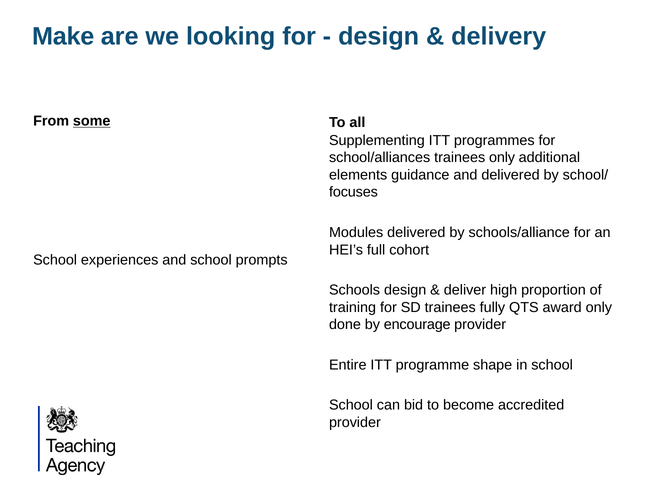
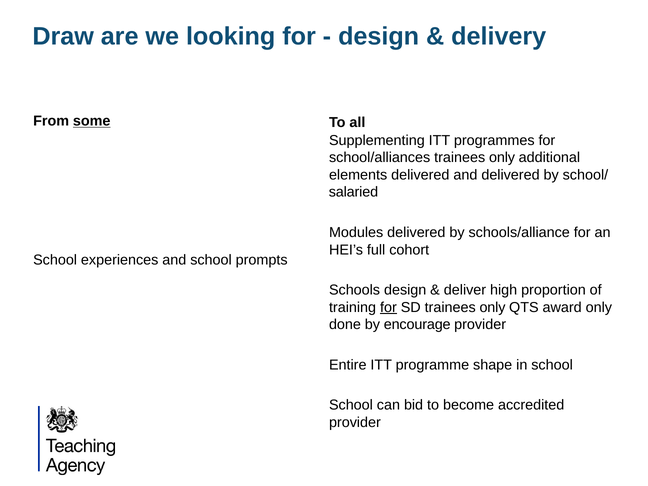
Make: Make -> Draw
elements guidance: guidance -> delivered
focuses: focuses -> salaried
for at (388, 307) underline: none -> present
SD trainees fully: fully -> only
